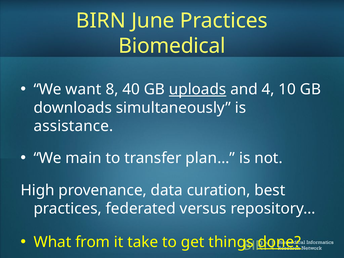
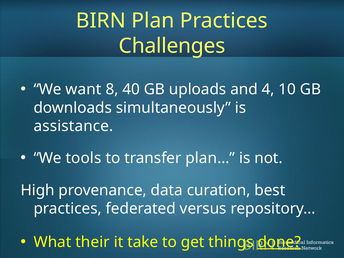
June: June -> Plan
Biomedical: Biomedical -> Challenges
uploads underline: present -> none
main: main -> tools
from: from -> their
